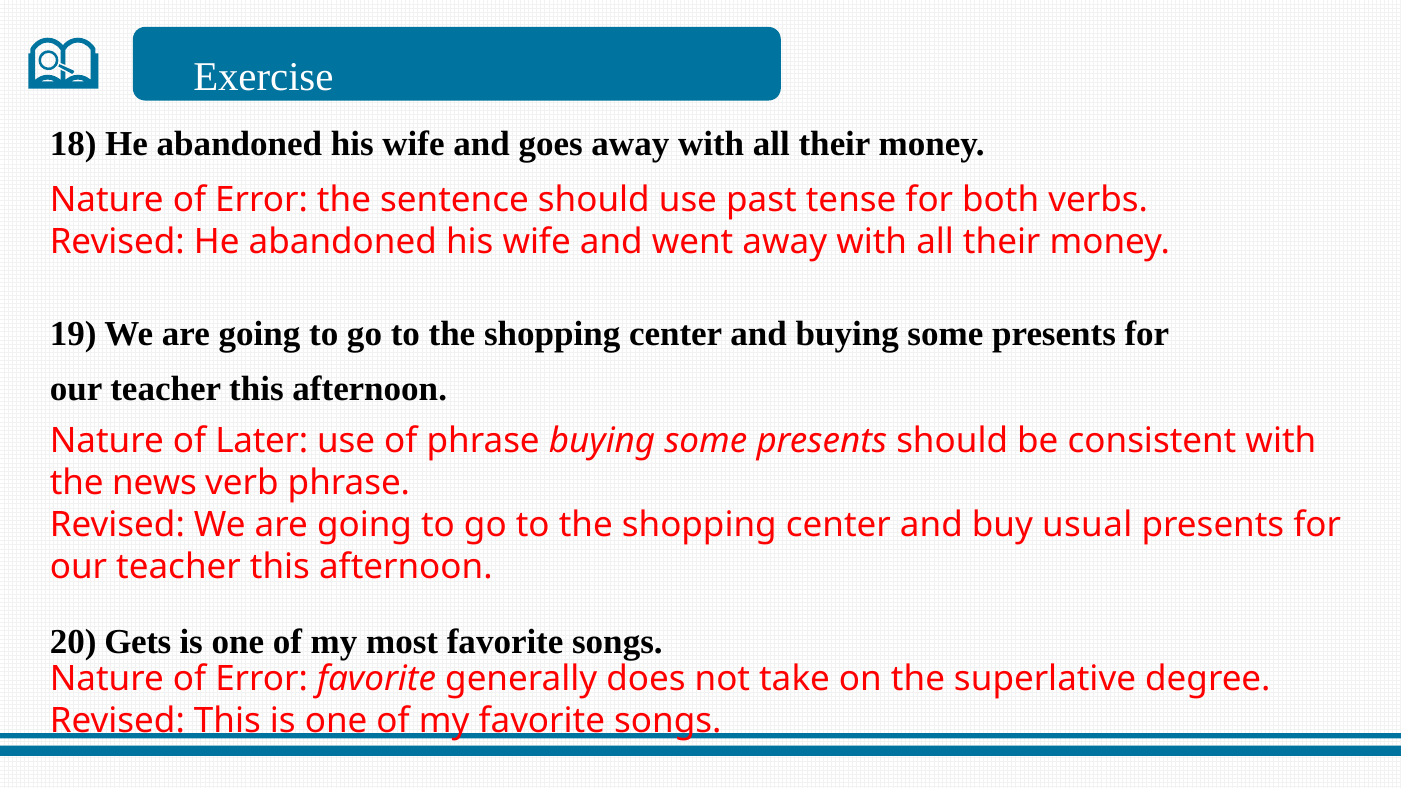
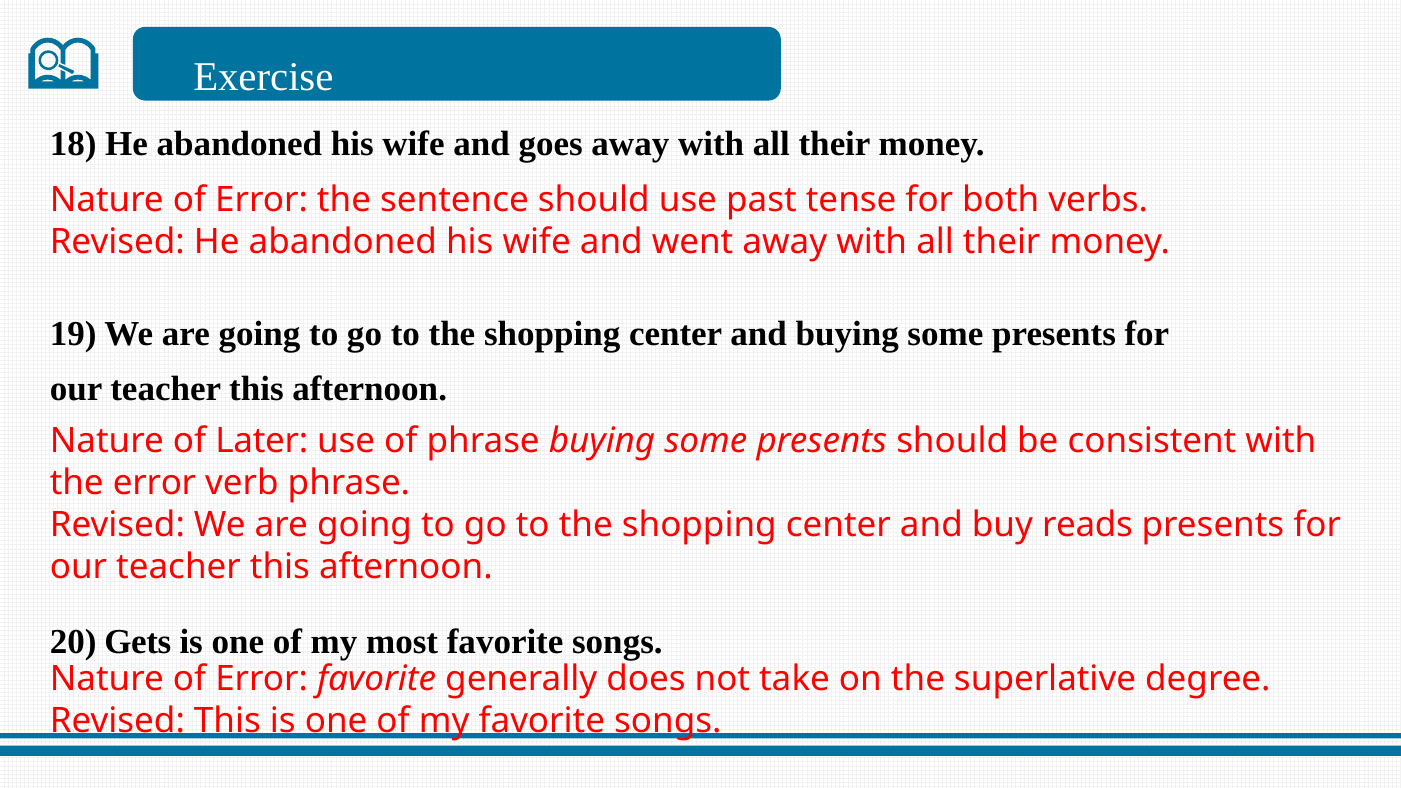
the news: news -> error
usual: usual -> reads
